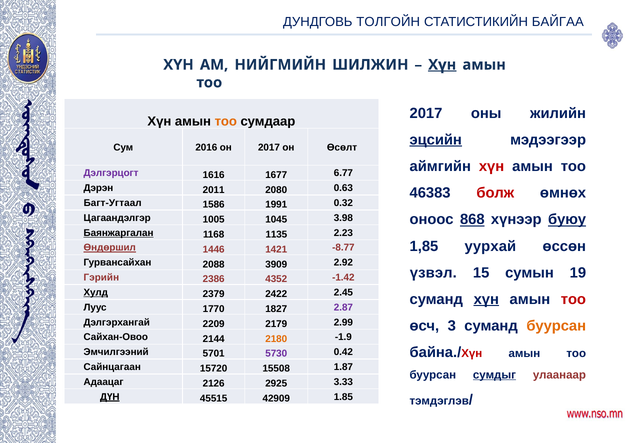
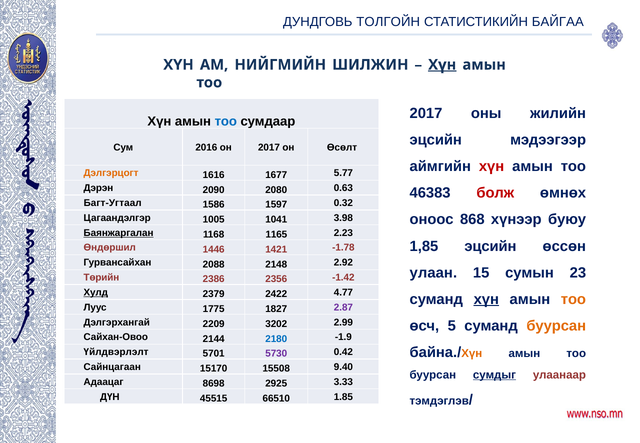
тоо at (226, 121) colour: orange -> blue
эцсийн at (436, 140) underline: present -> none
Дэлгэрцогт colour: purple -> orange
6.77: 6.77 -> 5.77
2011: 2011 -> 2090
1991: 1991 -> 1597
868 underline: present -> none
буюу underline: present -> none
1045: 1045 -> 1041
1135: 1135 -> 1165
1,85 уурхай: уурхай -> эцсийн
Өндөршил underline: present -> none
-8.77: -8.77 -> -1.78
3909: 3909 -> 2148
үзвэл: үзвэл -> улаан
19: 19 -> 23
Гэрийн: Гэрийн -> Төрийн
4352: 4352 -> 2356
2.45: 2.45 -> 4.77
тоо at (573, 299) colour: red -> orange
1770: 1770 -> 1775
2179: 2179 -> 3202
3: 3 -> 5
2180 colour: orange -> blue
Хүн at (472, 354) colour: red -> orange
Эмчилгээний: Эмчилгээний -> Үйлдвэрлэлт
15720: 15720 -> 15170
1.87: 1.87 -> 9.40
2126: 2126 -> 8698
ДҮН underline: present -> none
42909: 42909 -> 66510
